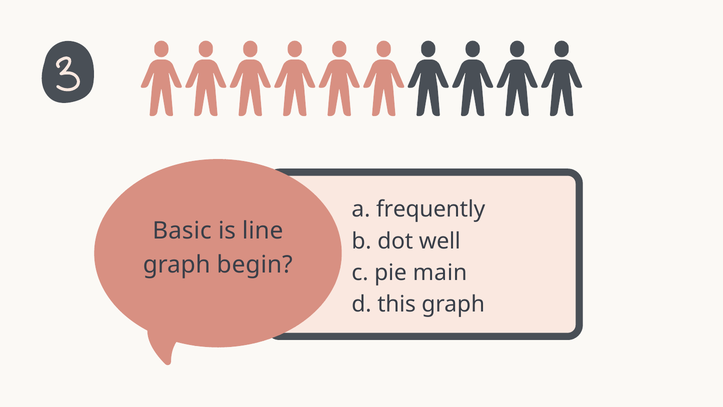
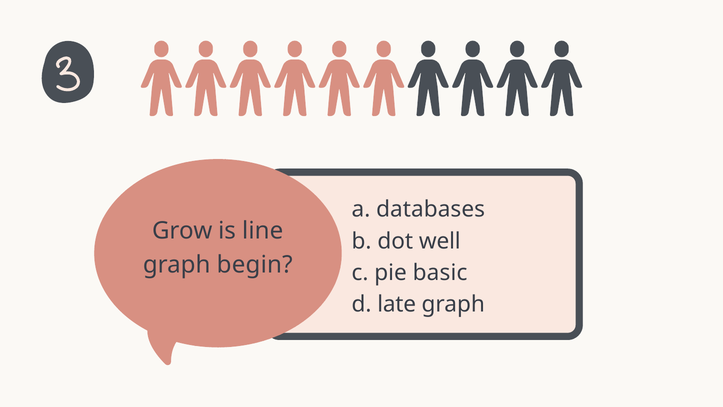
frequently: frequently -> databases
Basic: Basic -> Grow
main: main -> basic
this: this -> late
